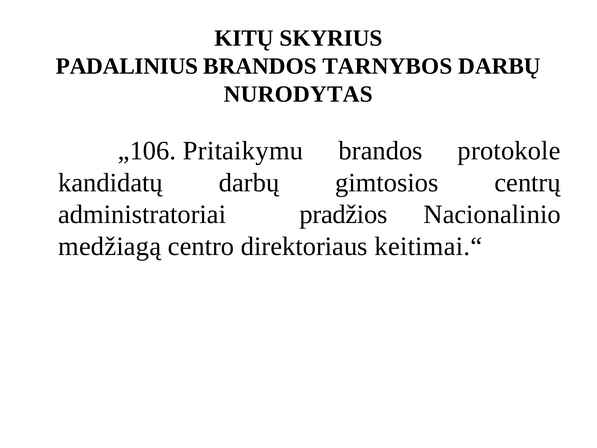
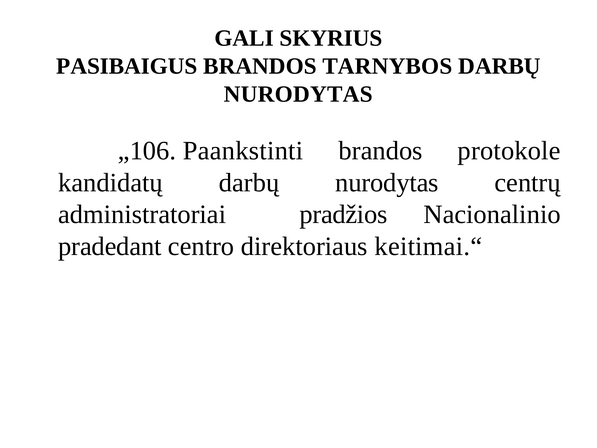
KITŲ: KITŲ -> GALI
PADALINIUS: PADALINIUS -> PASIBAIGUS
Pritaikymu: Pritaikymu -> Paankstinti
kandidatų darbų gimtosios: gimtosios -> nurodytas
medžiagą: medžiagą -> pradedant
